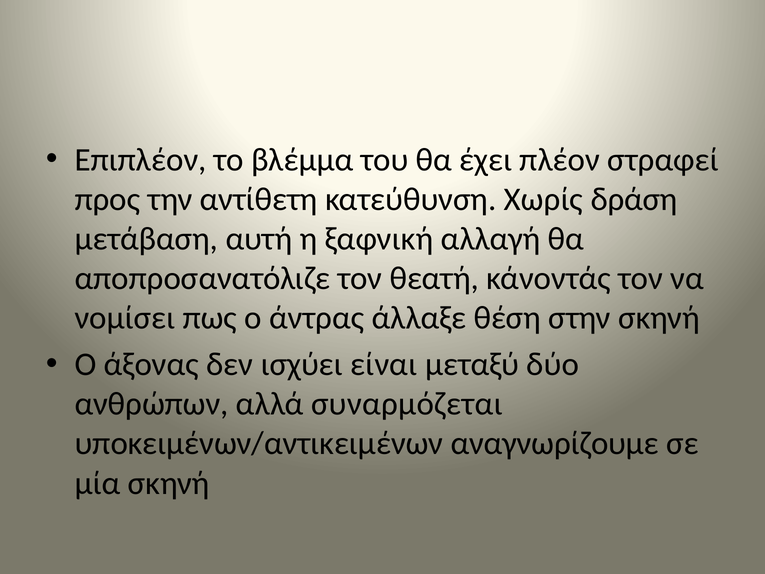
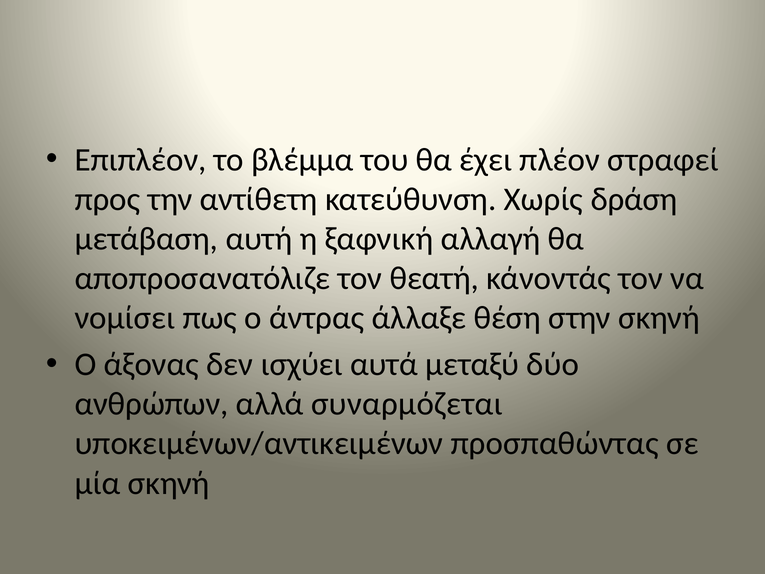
είναι: είναι -> αυτά
αναγνωρίζουμε: αναγνωρίζουμε -> προσπαθώντας
